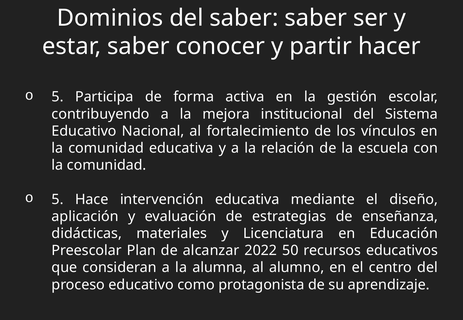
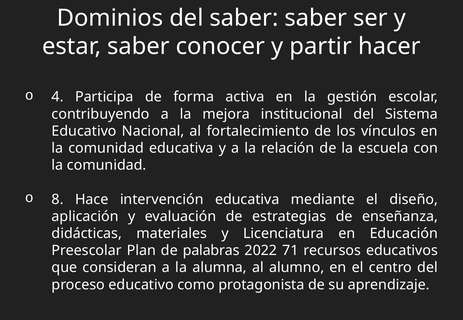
5 at (58, 97): 5 -> 4
5 at (58, 200): 5 -> 8
alcanzar: alcanzar -> palabras
50: 50 -> 71
